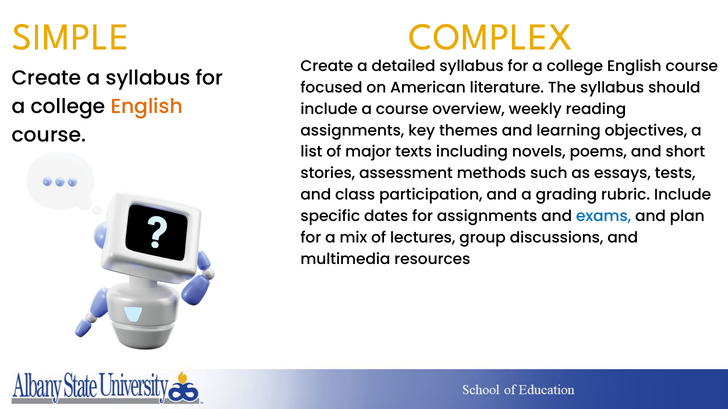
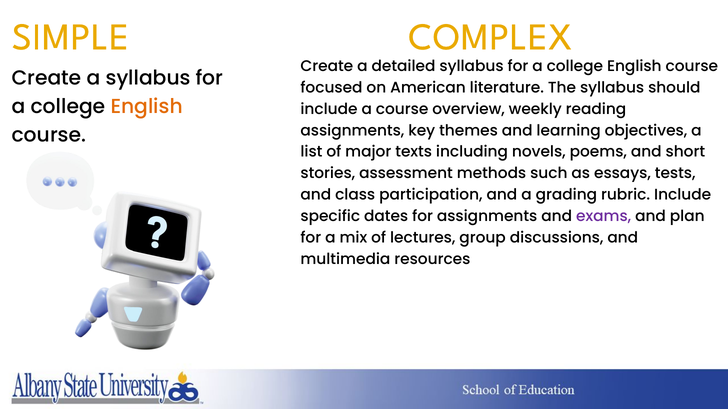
exams colour: blue -> purple
